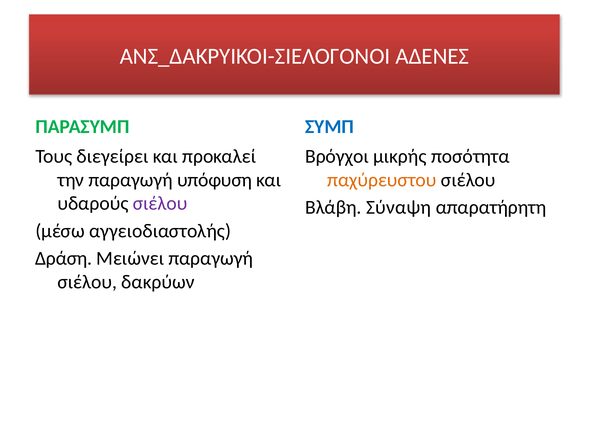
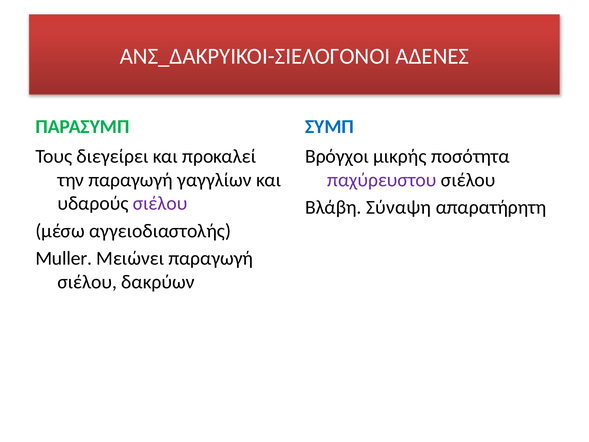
υπόφυση: υπόφυση -> γαγγλίων
παχύρευστου colour: orange -> purple
Δράση: Δράση -> Muller
